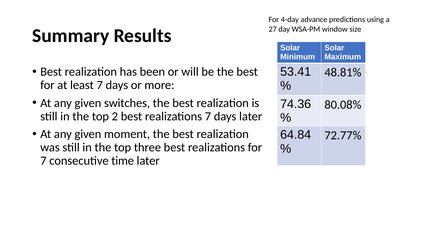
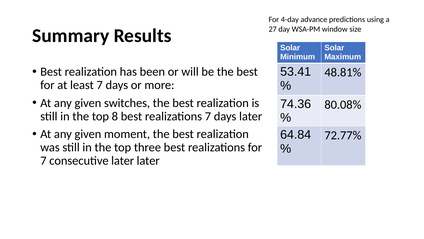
2: 2 -> 8
consecutive time: time -> later
